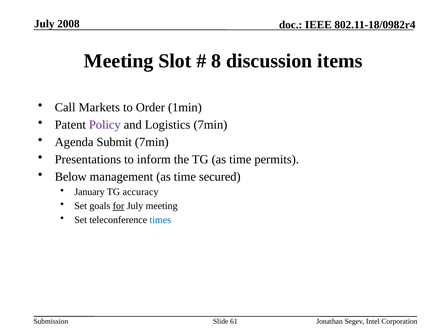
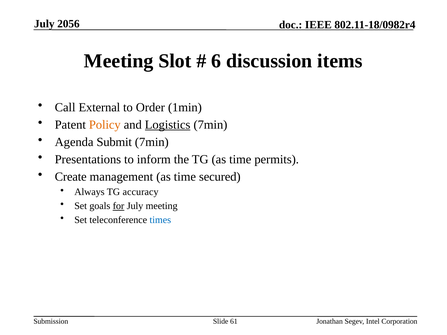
2008: 2008 -> 2056
8: 8 -> 6
Markets: Markets -> External
Policy colour: purple -> orange
Logistics underline: none -> present
Below: Below -> Create
January: January -> Always
